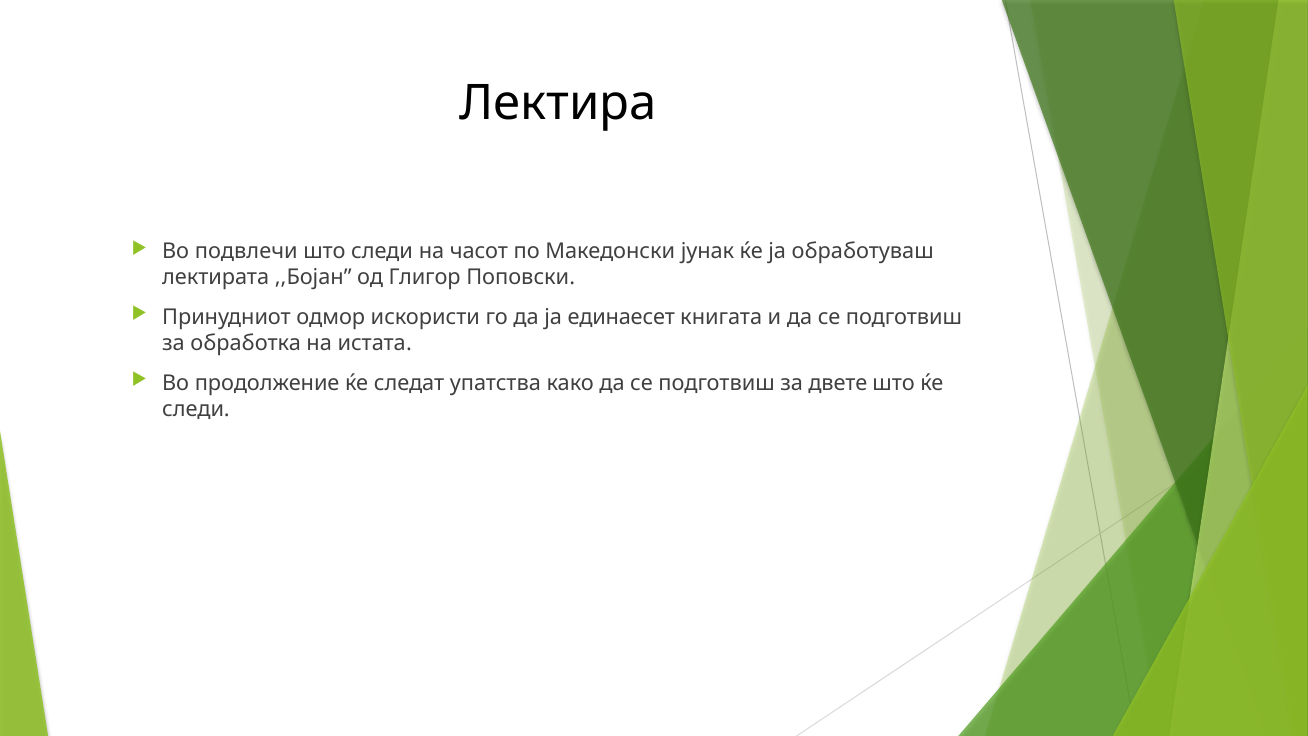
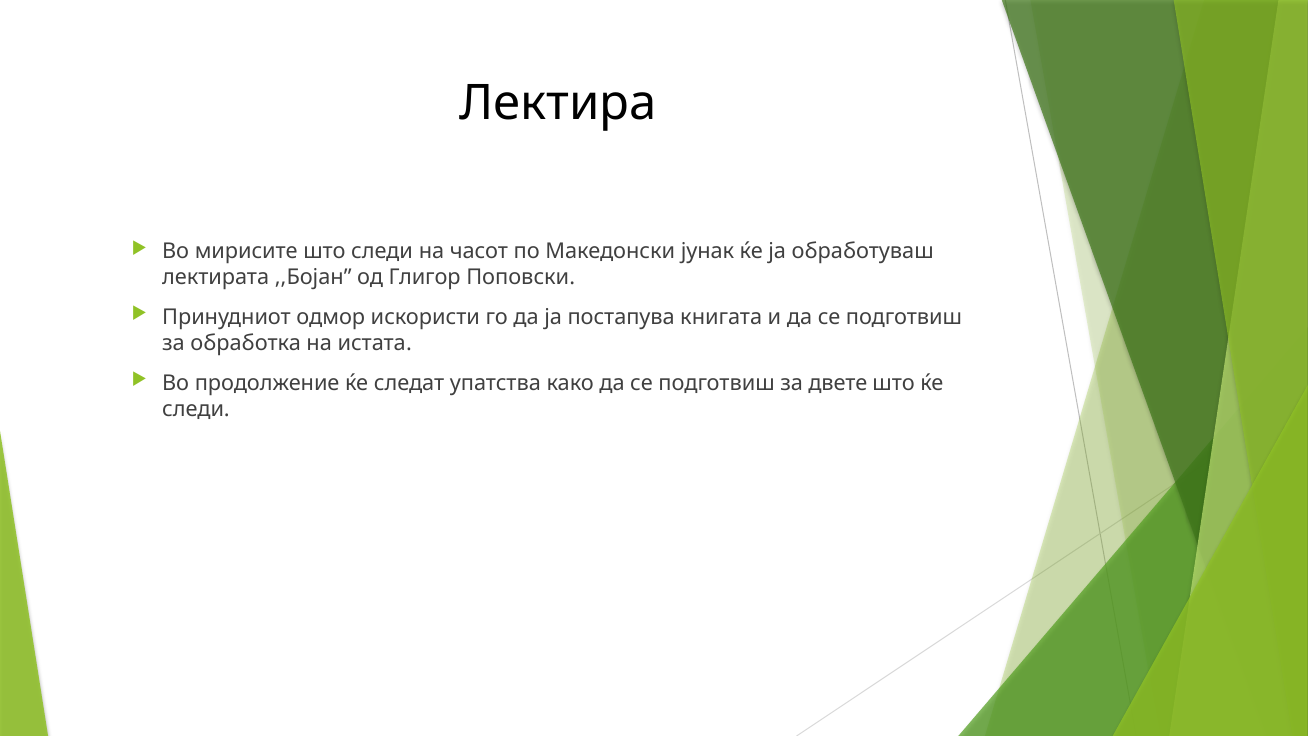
подвлечи: подвлечи -> мирисите
единаесет: единаесет -> постапува
